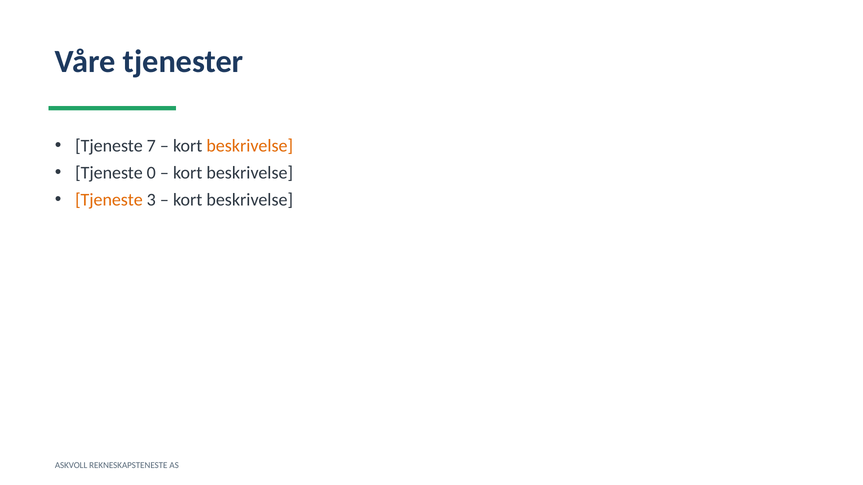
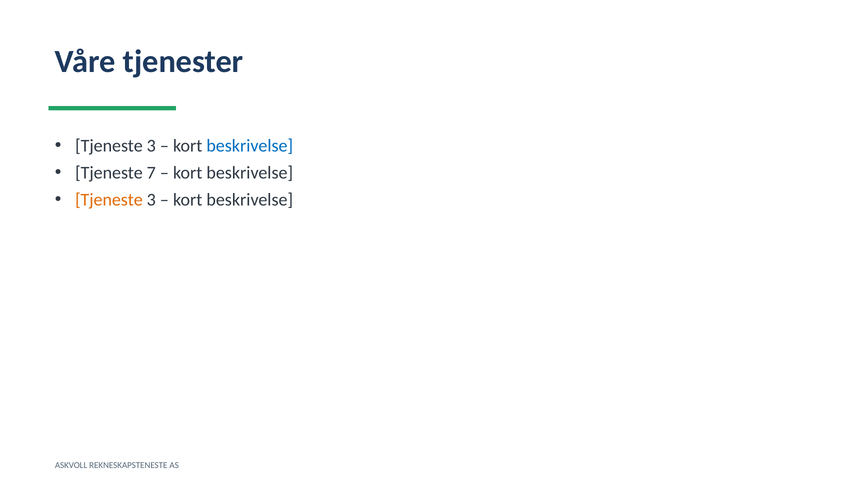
7 at (151, 146): 7 -> 3
beskrivelse at (250, 146) colour: orange -> blue
0: 0 -> 7
